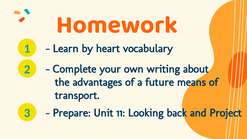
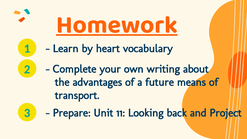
Homework underline: none -> present
